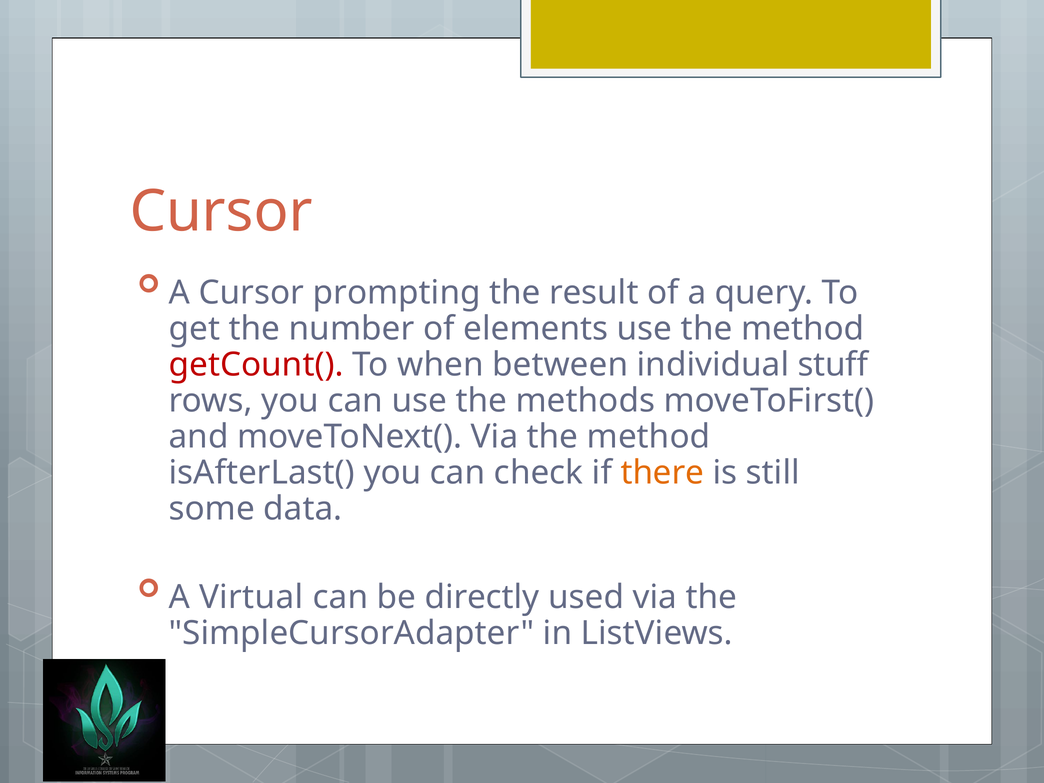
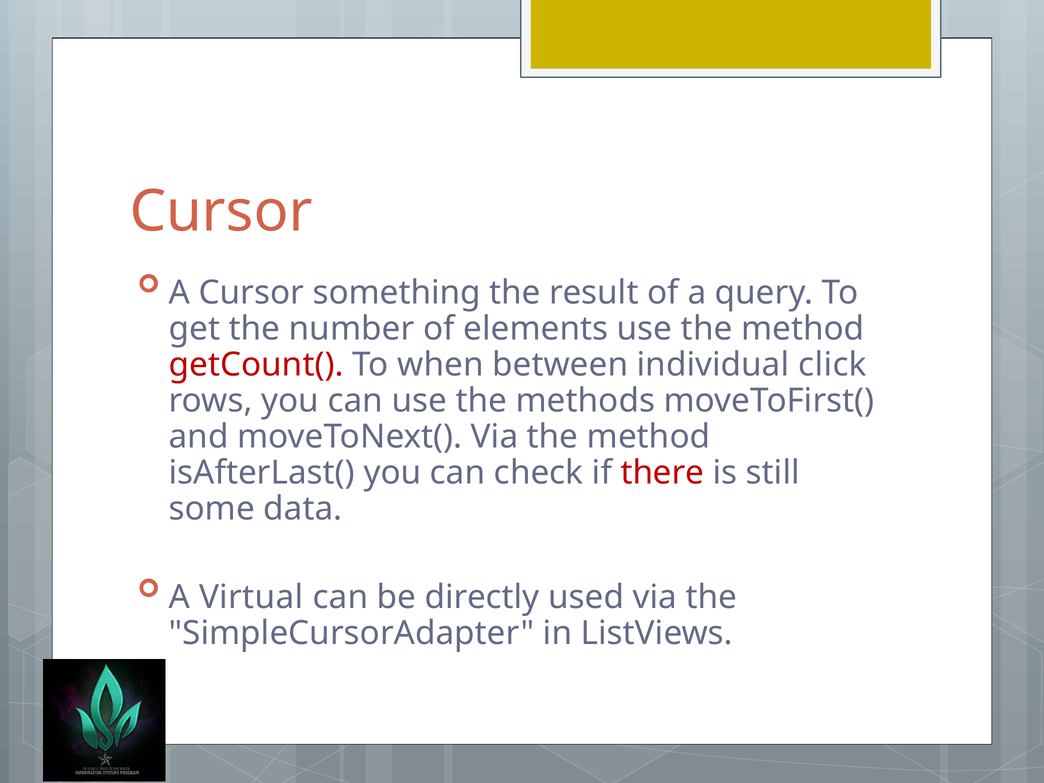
prompting: prompting -> something
stuff: stuff -> click
there colour: orange -> red
